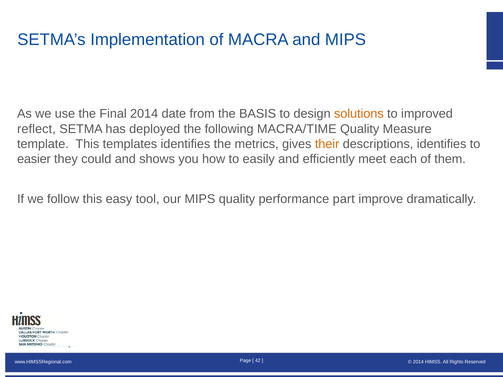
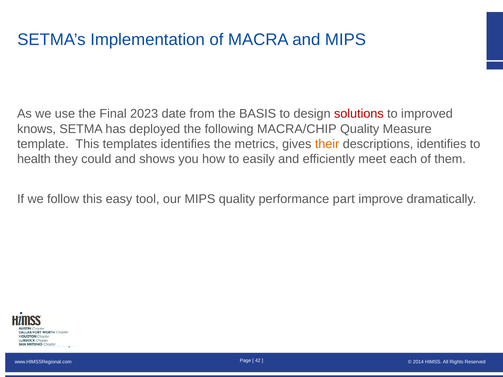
Final 2014: 2014 -> 2023
solutions colour: orange -> red
reflect: reflect -> knows
MACRA/TIME: MACRA/TIME -> MACRA/CHIP
easier: easier -> health
